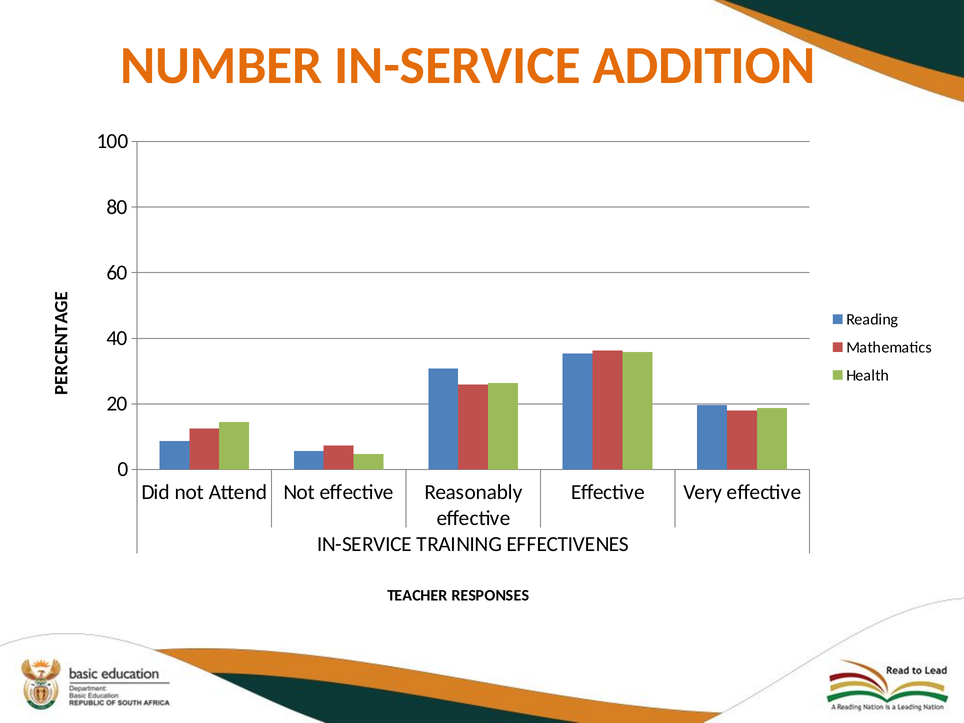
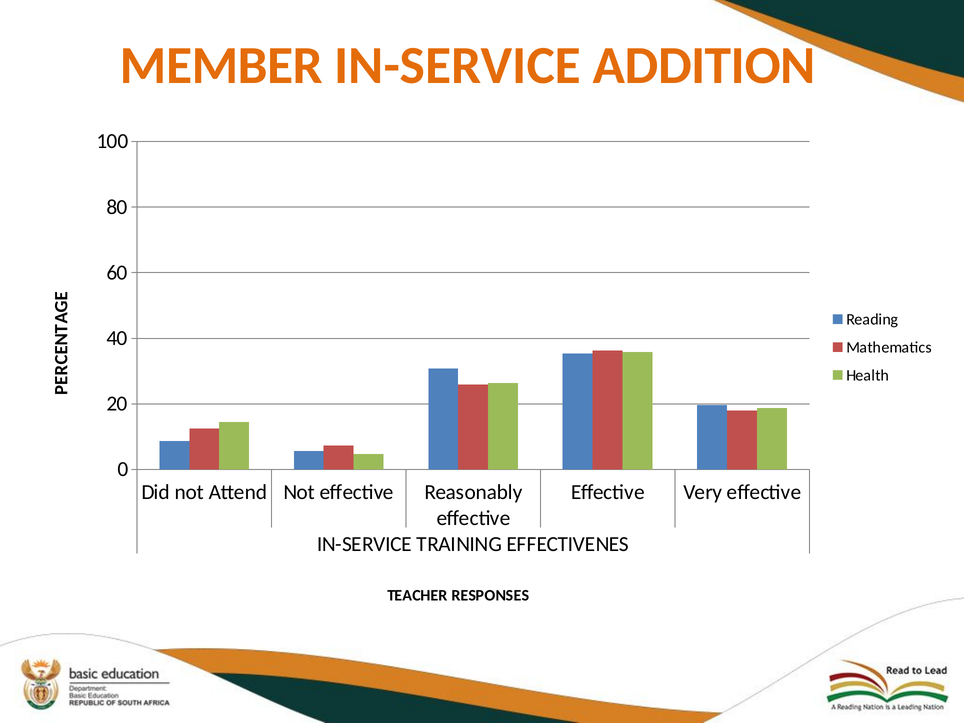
NUMBER: NUMBER -> MEMBER
